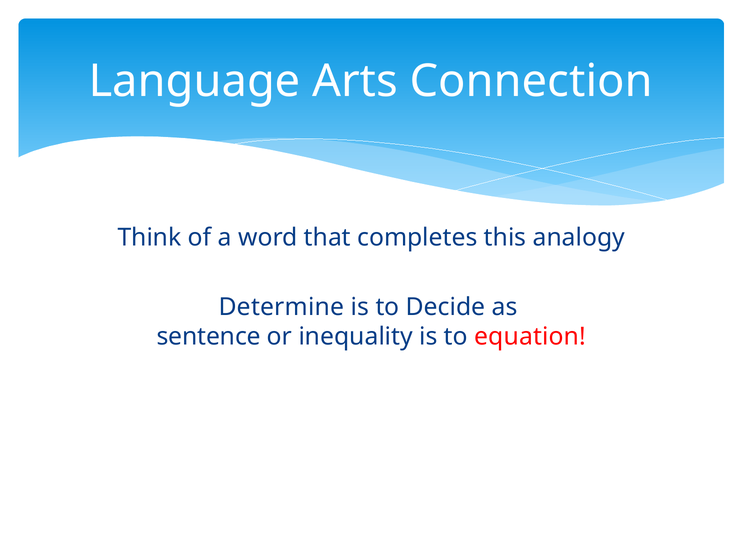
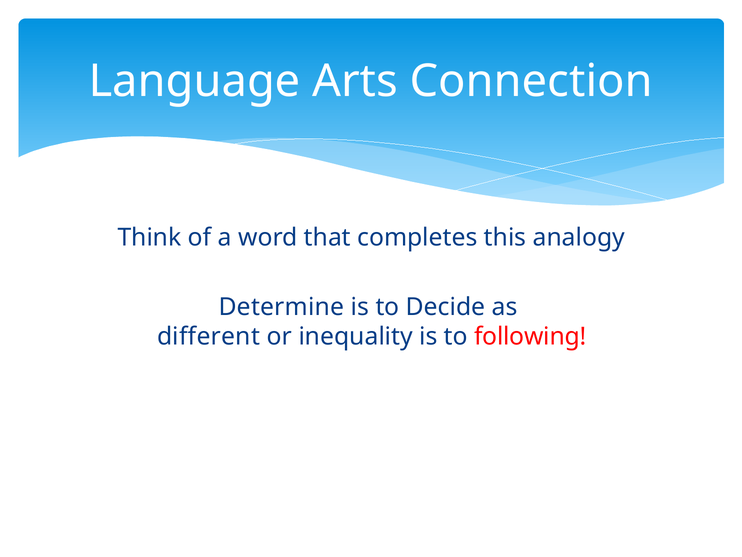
sentence: sentence -> different
equation: equation -> following
